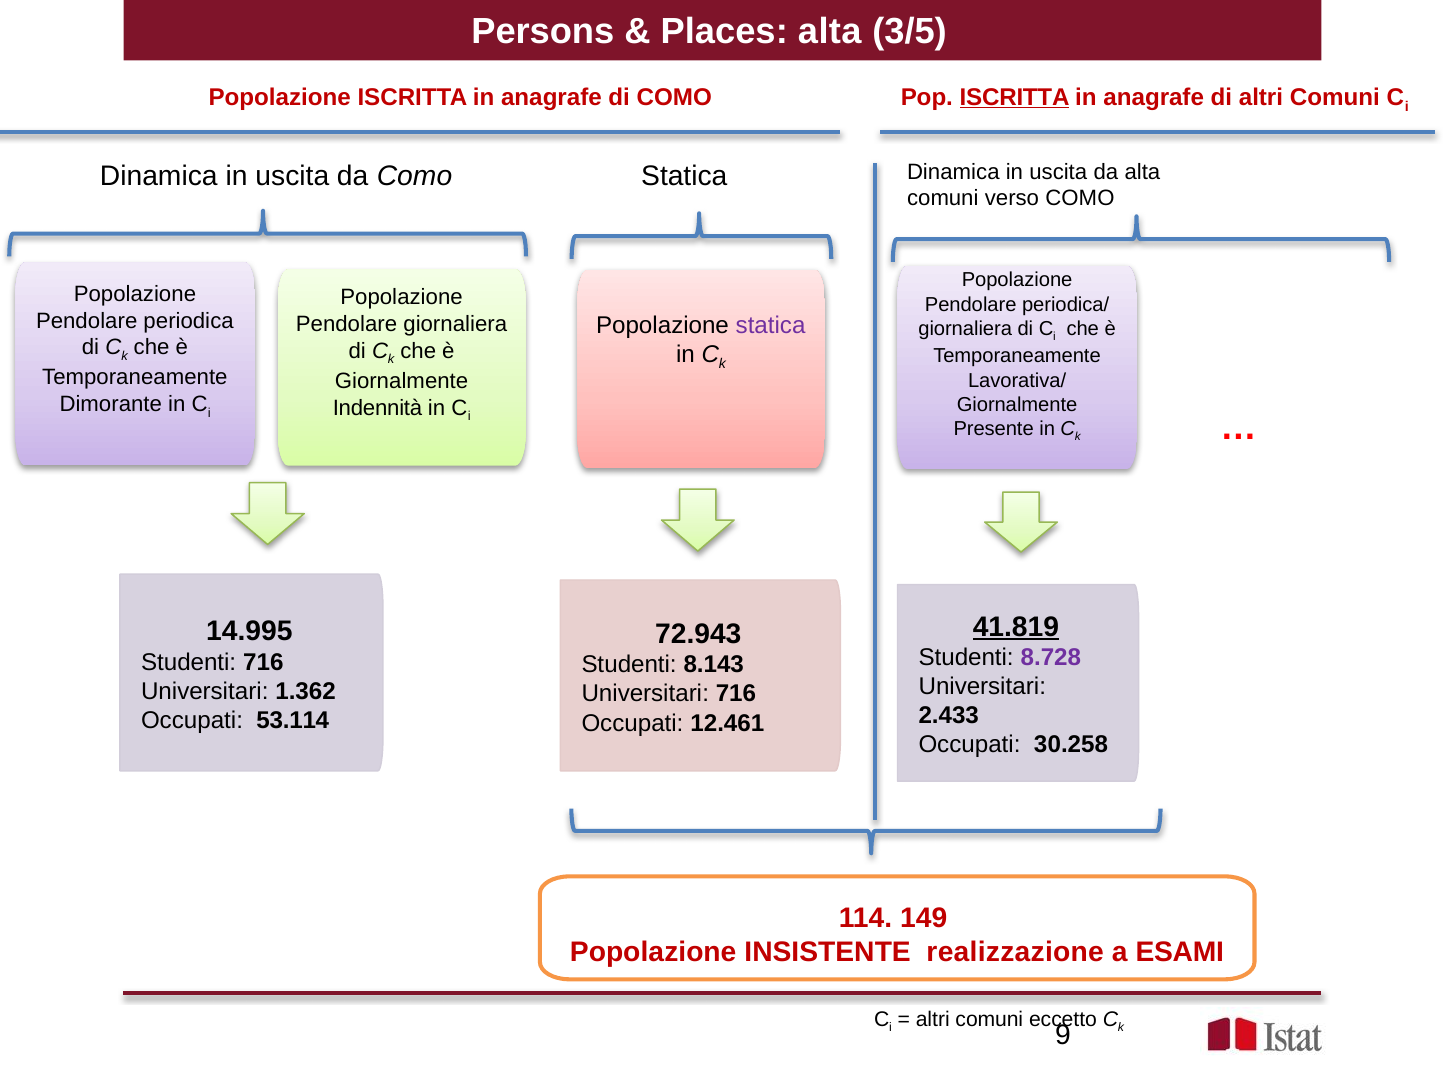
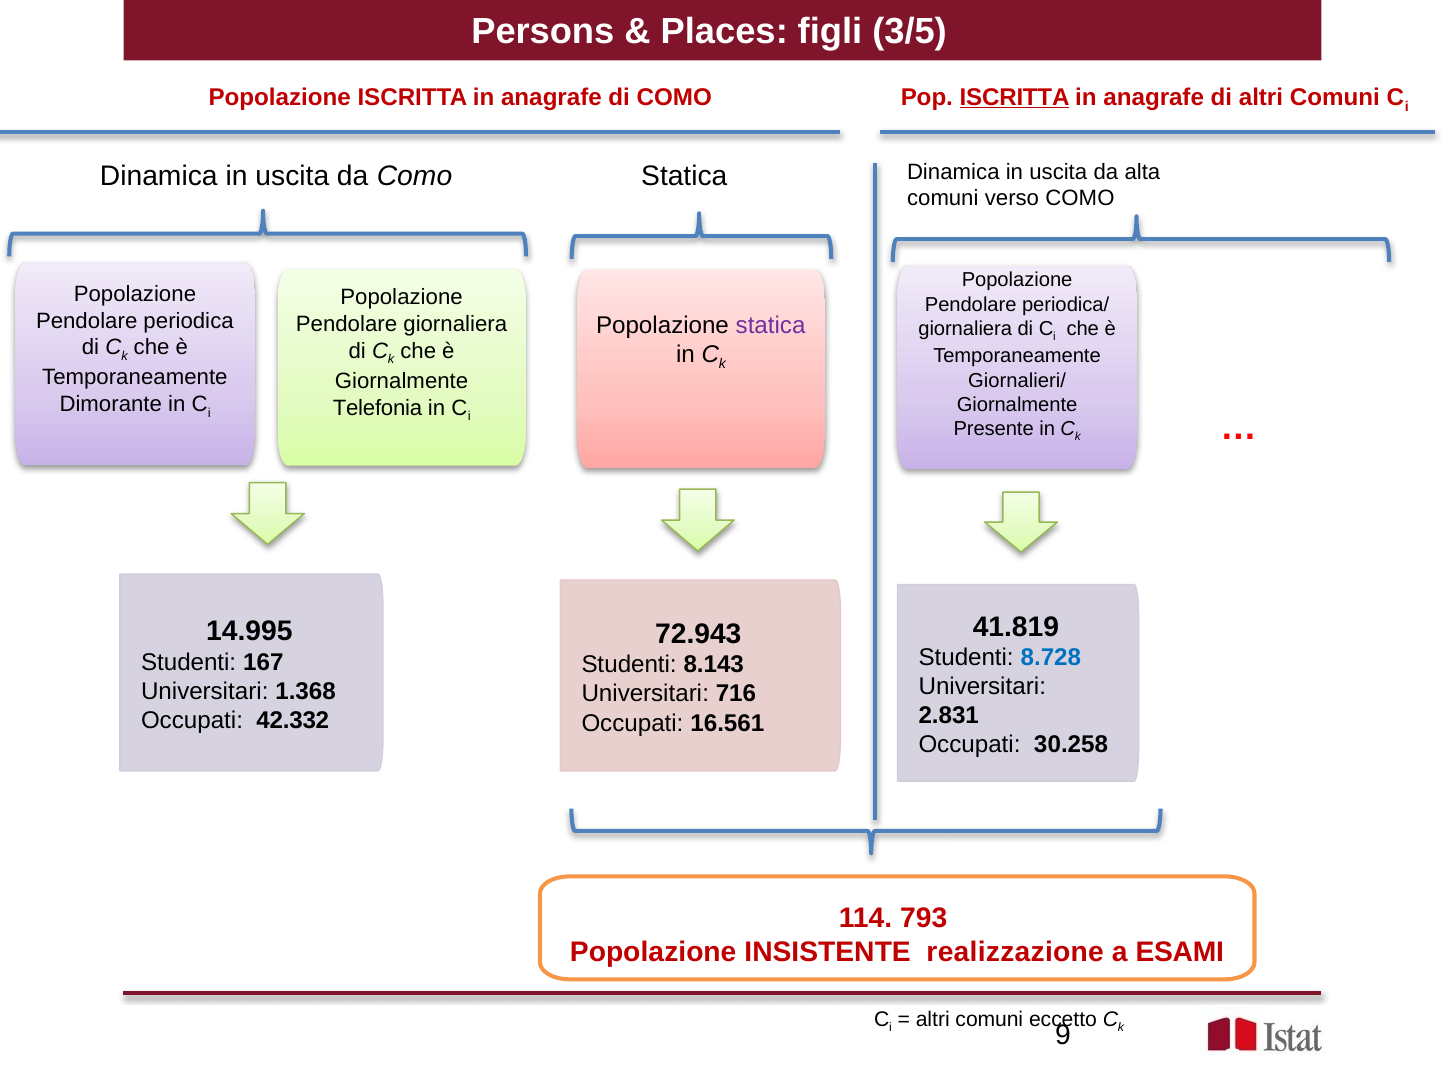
Places alta: alta -> figli
Lavorativa/: Lavorativa/ -> Giornalieri/
Indennità: Indennità -> Telefonia
41.819 underline: present -> none
8.728 colour: purple -> blue
Studenti 716: 716 -> 167
1.362: 1.362 -> 1.368
2.433: 2.433 -> 2.831
53.114: 53.114 -> 42.332
12.461: 12.461 -> 16.561
149: 149 -> 793
